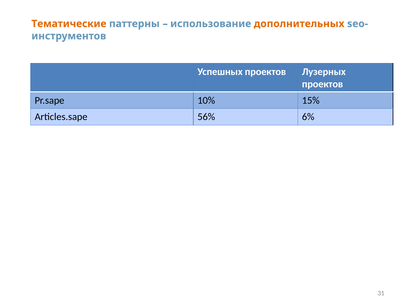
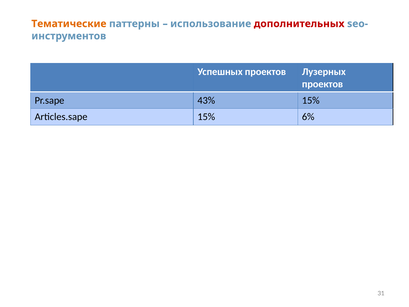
дополнительных colour: orange -> red
10%: 10% -> 43%
Articles.sape 56%: 56% -> 15%
